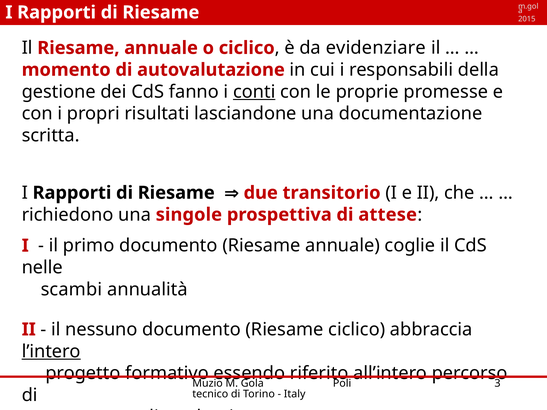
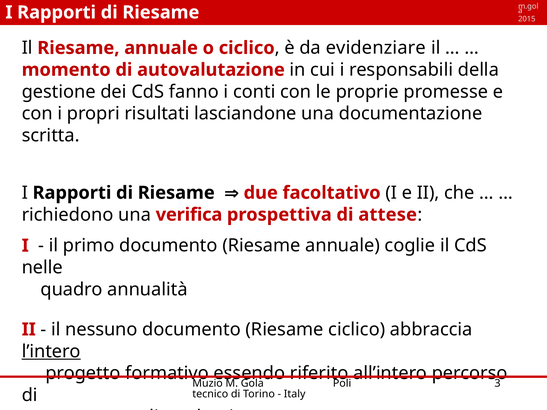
conti underline: present -> none
transitorio: transitorio -> facoltativo
singole: singole -> verifica
scambi: scambi -> quadro
